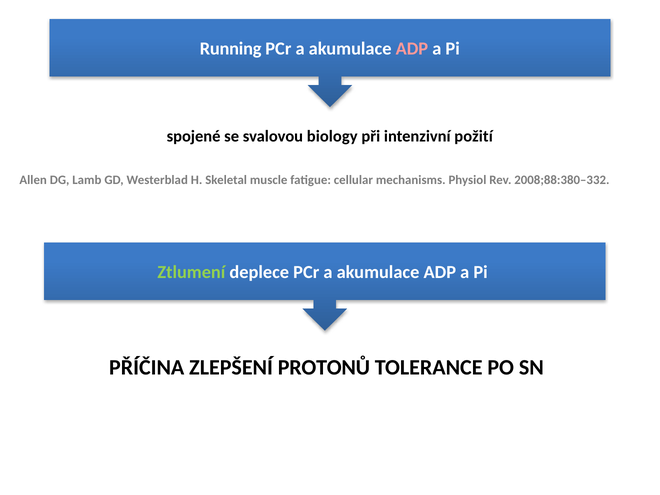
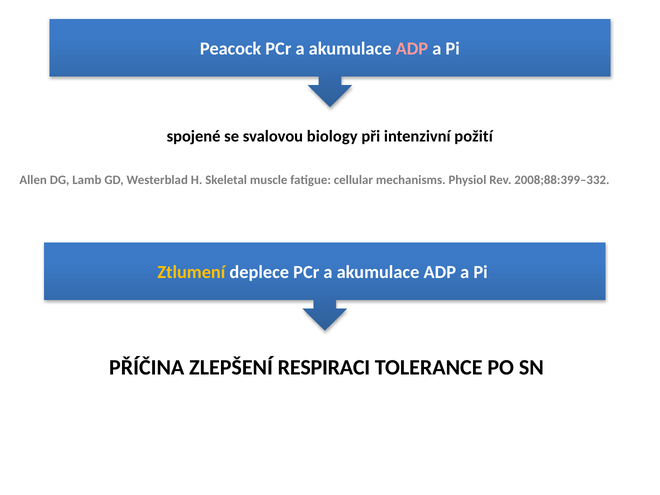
Running: Running -> Peacock
2008;88:380–332: 2008;88:380–332 -> 2008;88:399–332
Ztlumení colour: light green -> yellow
PROTONŮ: PROTONŮ -> RESPIRACI
